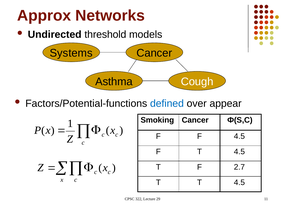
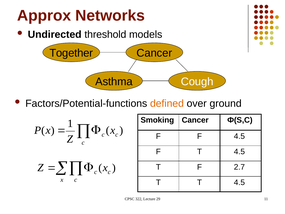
Systems: Systems -> Together
defined colour: blue -> orange
appear: appear -> ground
